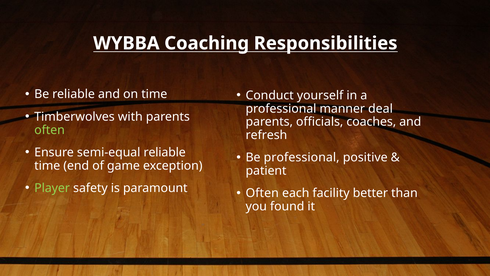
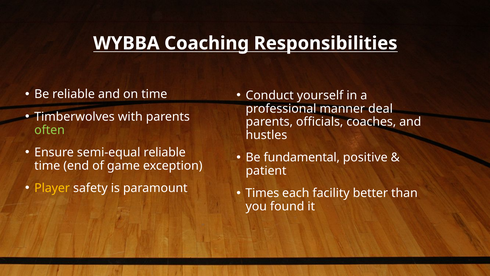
refresh: refresh -> hustles
Be professional: professional -> fundamental
Player colour: light green -> yellow
Often at (262, 193): Often -> Times
